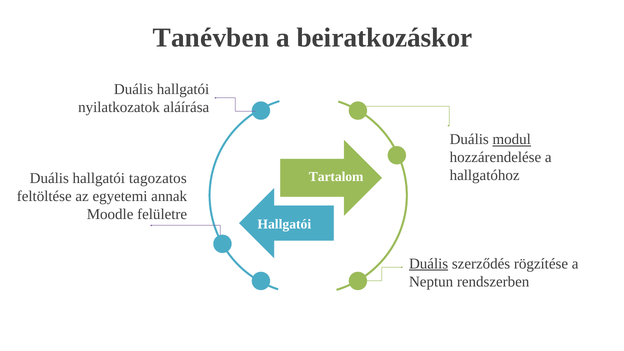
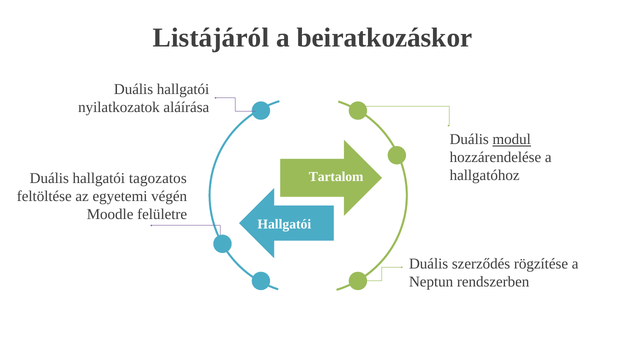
Tanévben: Tanévben -> Listájáról
annak: annak -> végén
Duális at (429, 264) underline: present -> none
